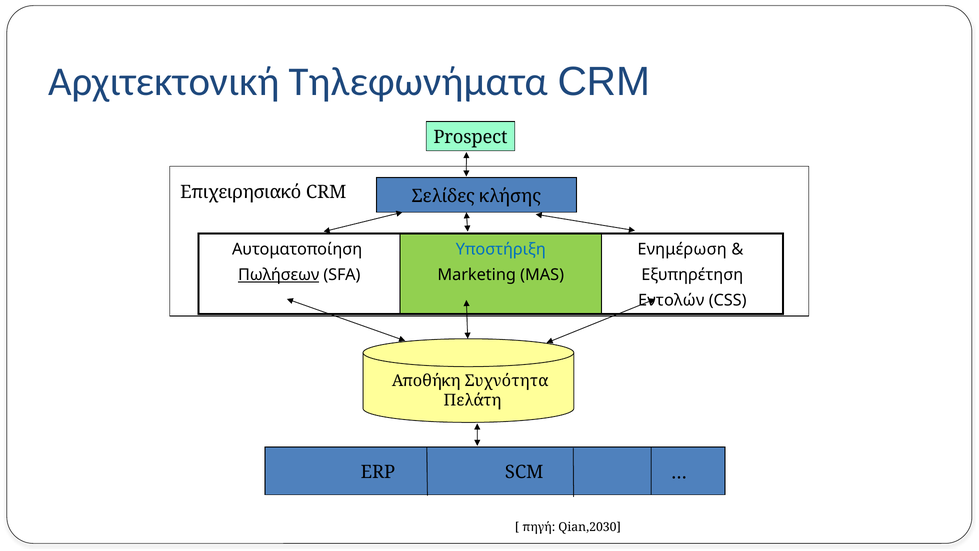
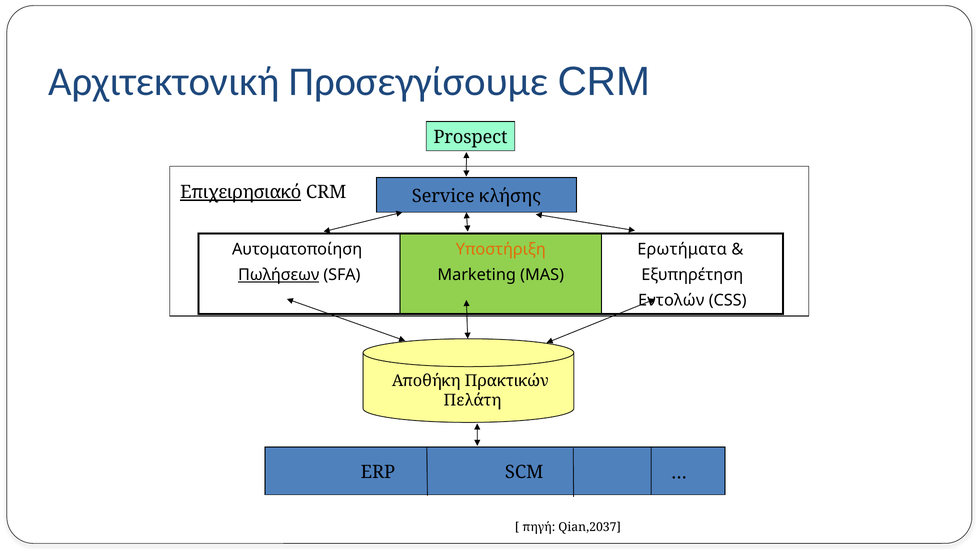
Τηλεφωνήματα: Τηλεφωνήματα -> Προσεγγίσουμε
Επιχειρησιακό underline: none -> present
Σελίδες: Σελίδες -> Service
Υποστήριξη colour: blue -> orange
Ενημέρωση: Ενημέρωση -> Ερωτήματα
Συχνότητα: Συχνότητα -> Πρακτικών
Qian,2030: Qian,2030 -> Qian,2037
